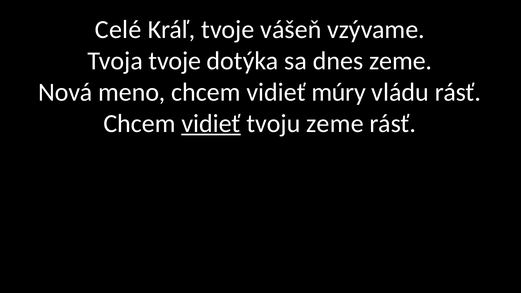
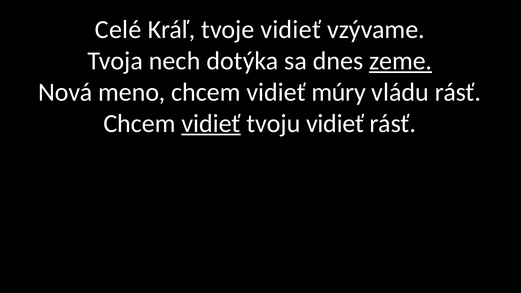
tvoje vášeň: vášeň -> vidieť
Tvoja tvoje: tvoje -> nech
zeme at (401, 61) underline: none -> present
tvoju zeme: zeme -> vidieť
